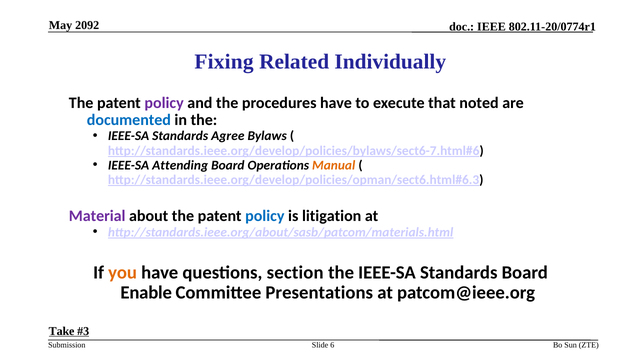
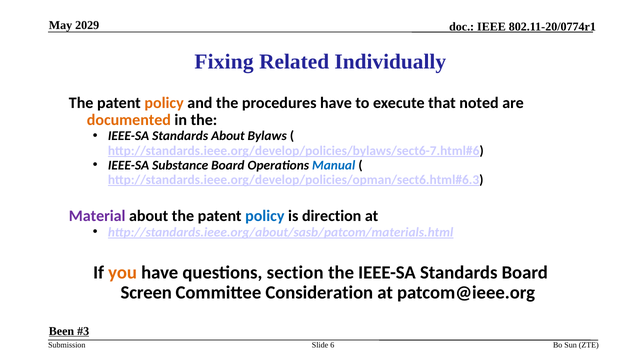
2092: 2092 -> 2029
policy at (164, 103) colour: purple -> orange
documented colour: blue -> orange
Standards Agree: Agree -> About
Attending: Attending -> Substance
Manual colour: orange -> blue
litigation: litigation -> direction
Enable: Enable -> Screen
Presentations: Presentations -> Consideration
Take: Take -> Been
